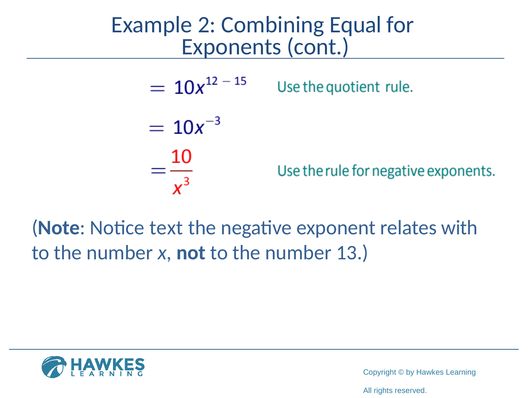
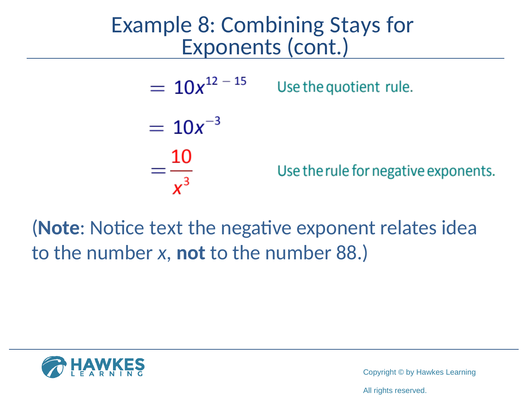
2: 2 -> 8
Equal: Equal -> Stays
with: with -> idea
13: 13 -> 88
